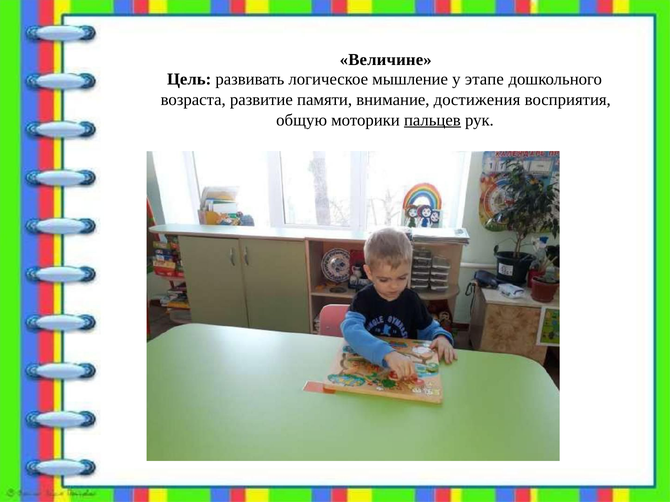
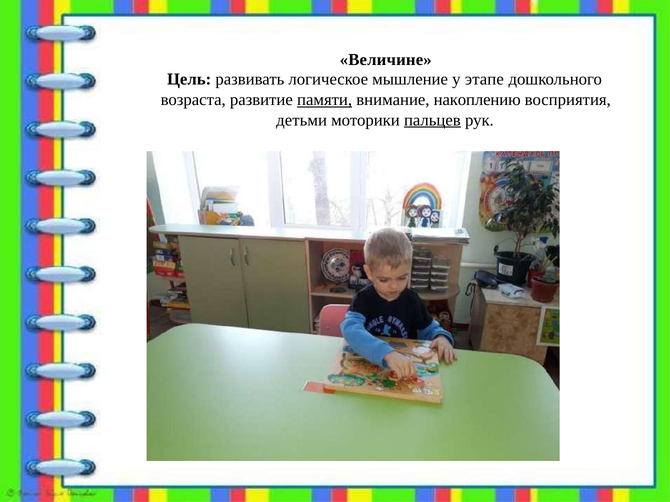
памяти underline: none -> present
достижения: достижения -> накоплению
общую: общую -> детьми
